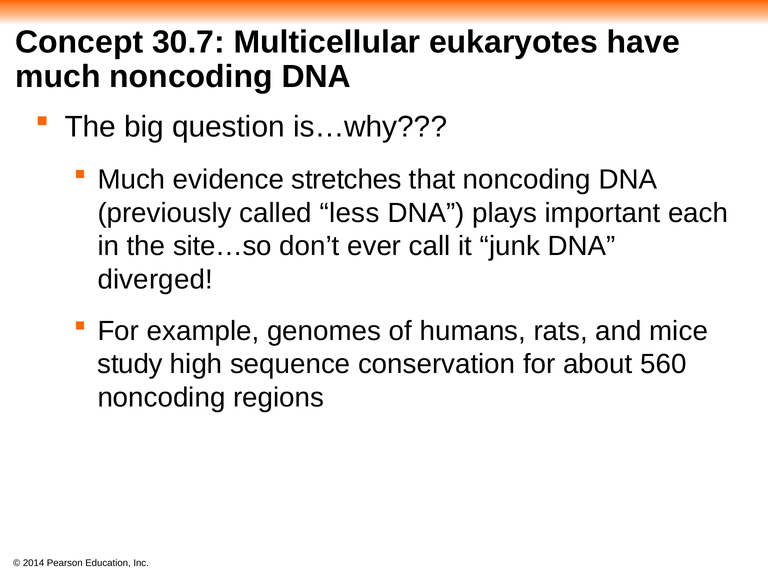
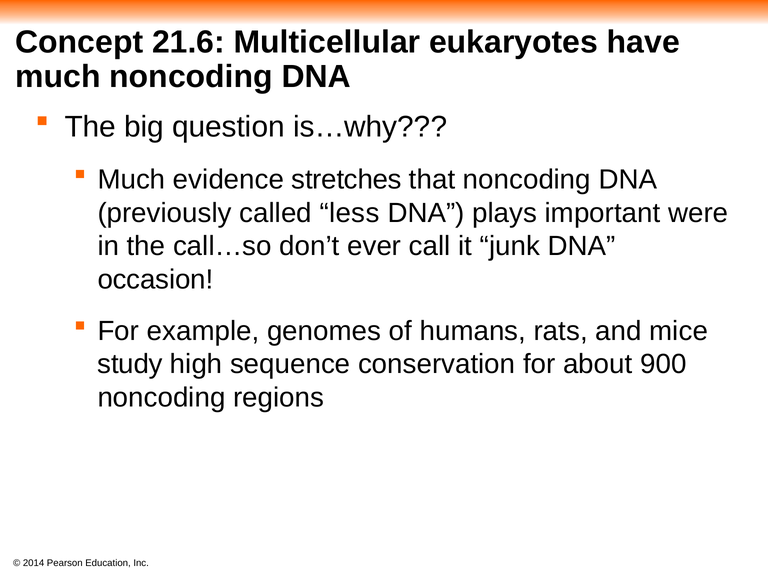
30.7: 30.7 -> 21.6
each: each -> were
site…so: site…so -> call…so
diverged: diverged -> occasion
560: 560 -> 900
